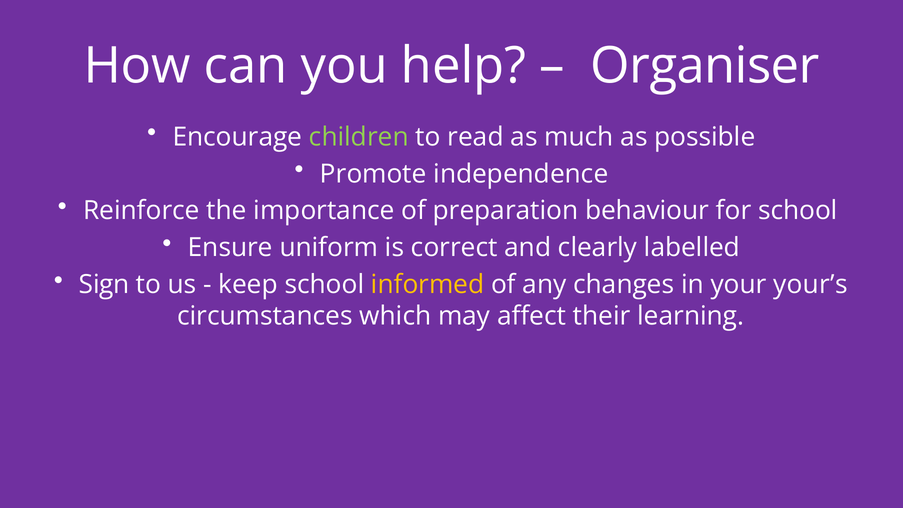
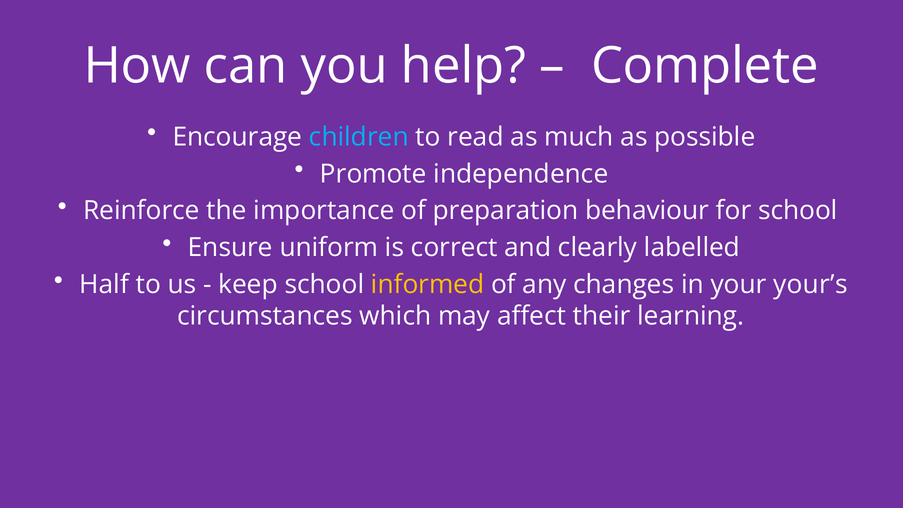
Organiser: Organiser -> Complete
children colour: light green -> light blue
Sign: Sign -> Half
